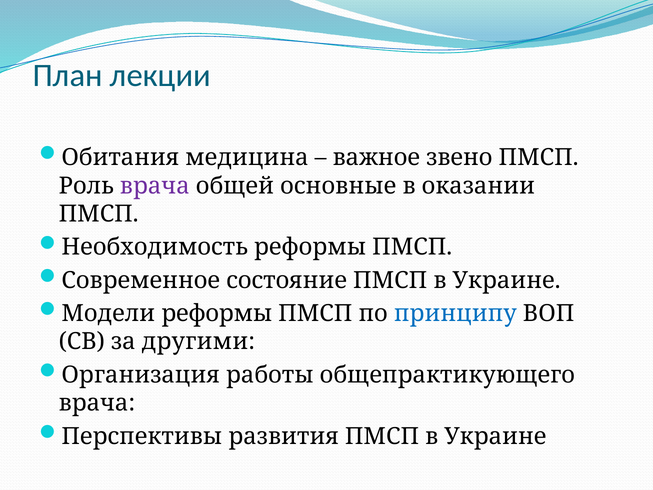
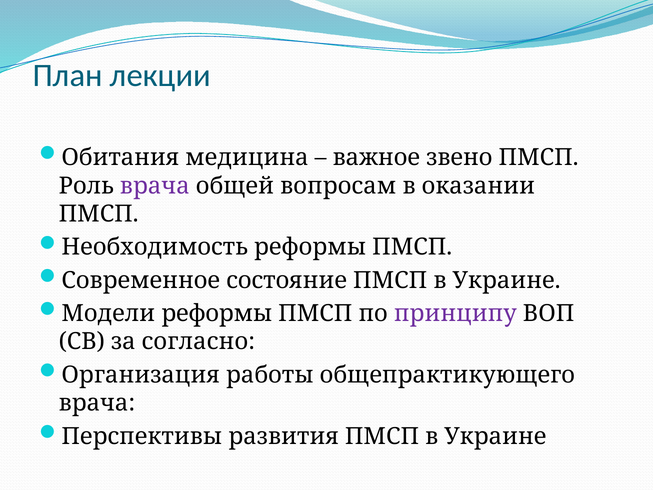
основные: основные -> вопросам
принципу colour: blue -> purple
другими: другими -> согласно
